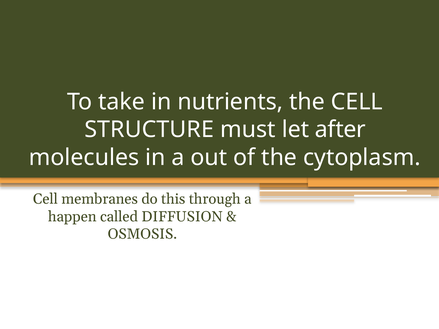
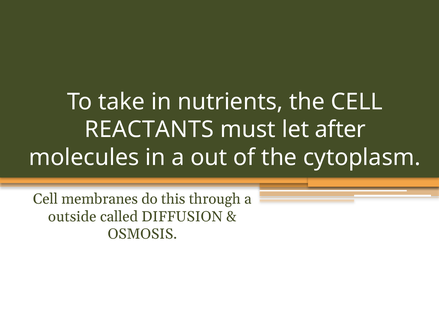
STRUCTURE: STRUCTURE -> REACTANTS
happen: happen -> outside
